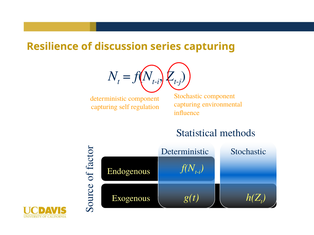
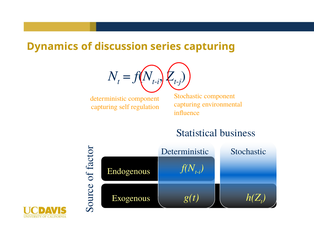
Resilience: Resilience -> Dynamics
methods: methods -> business
